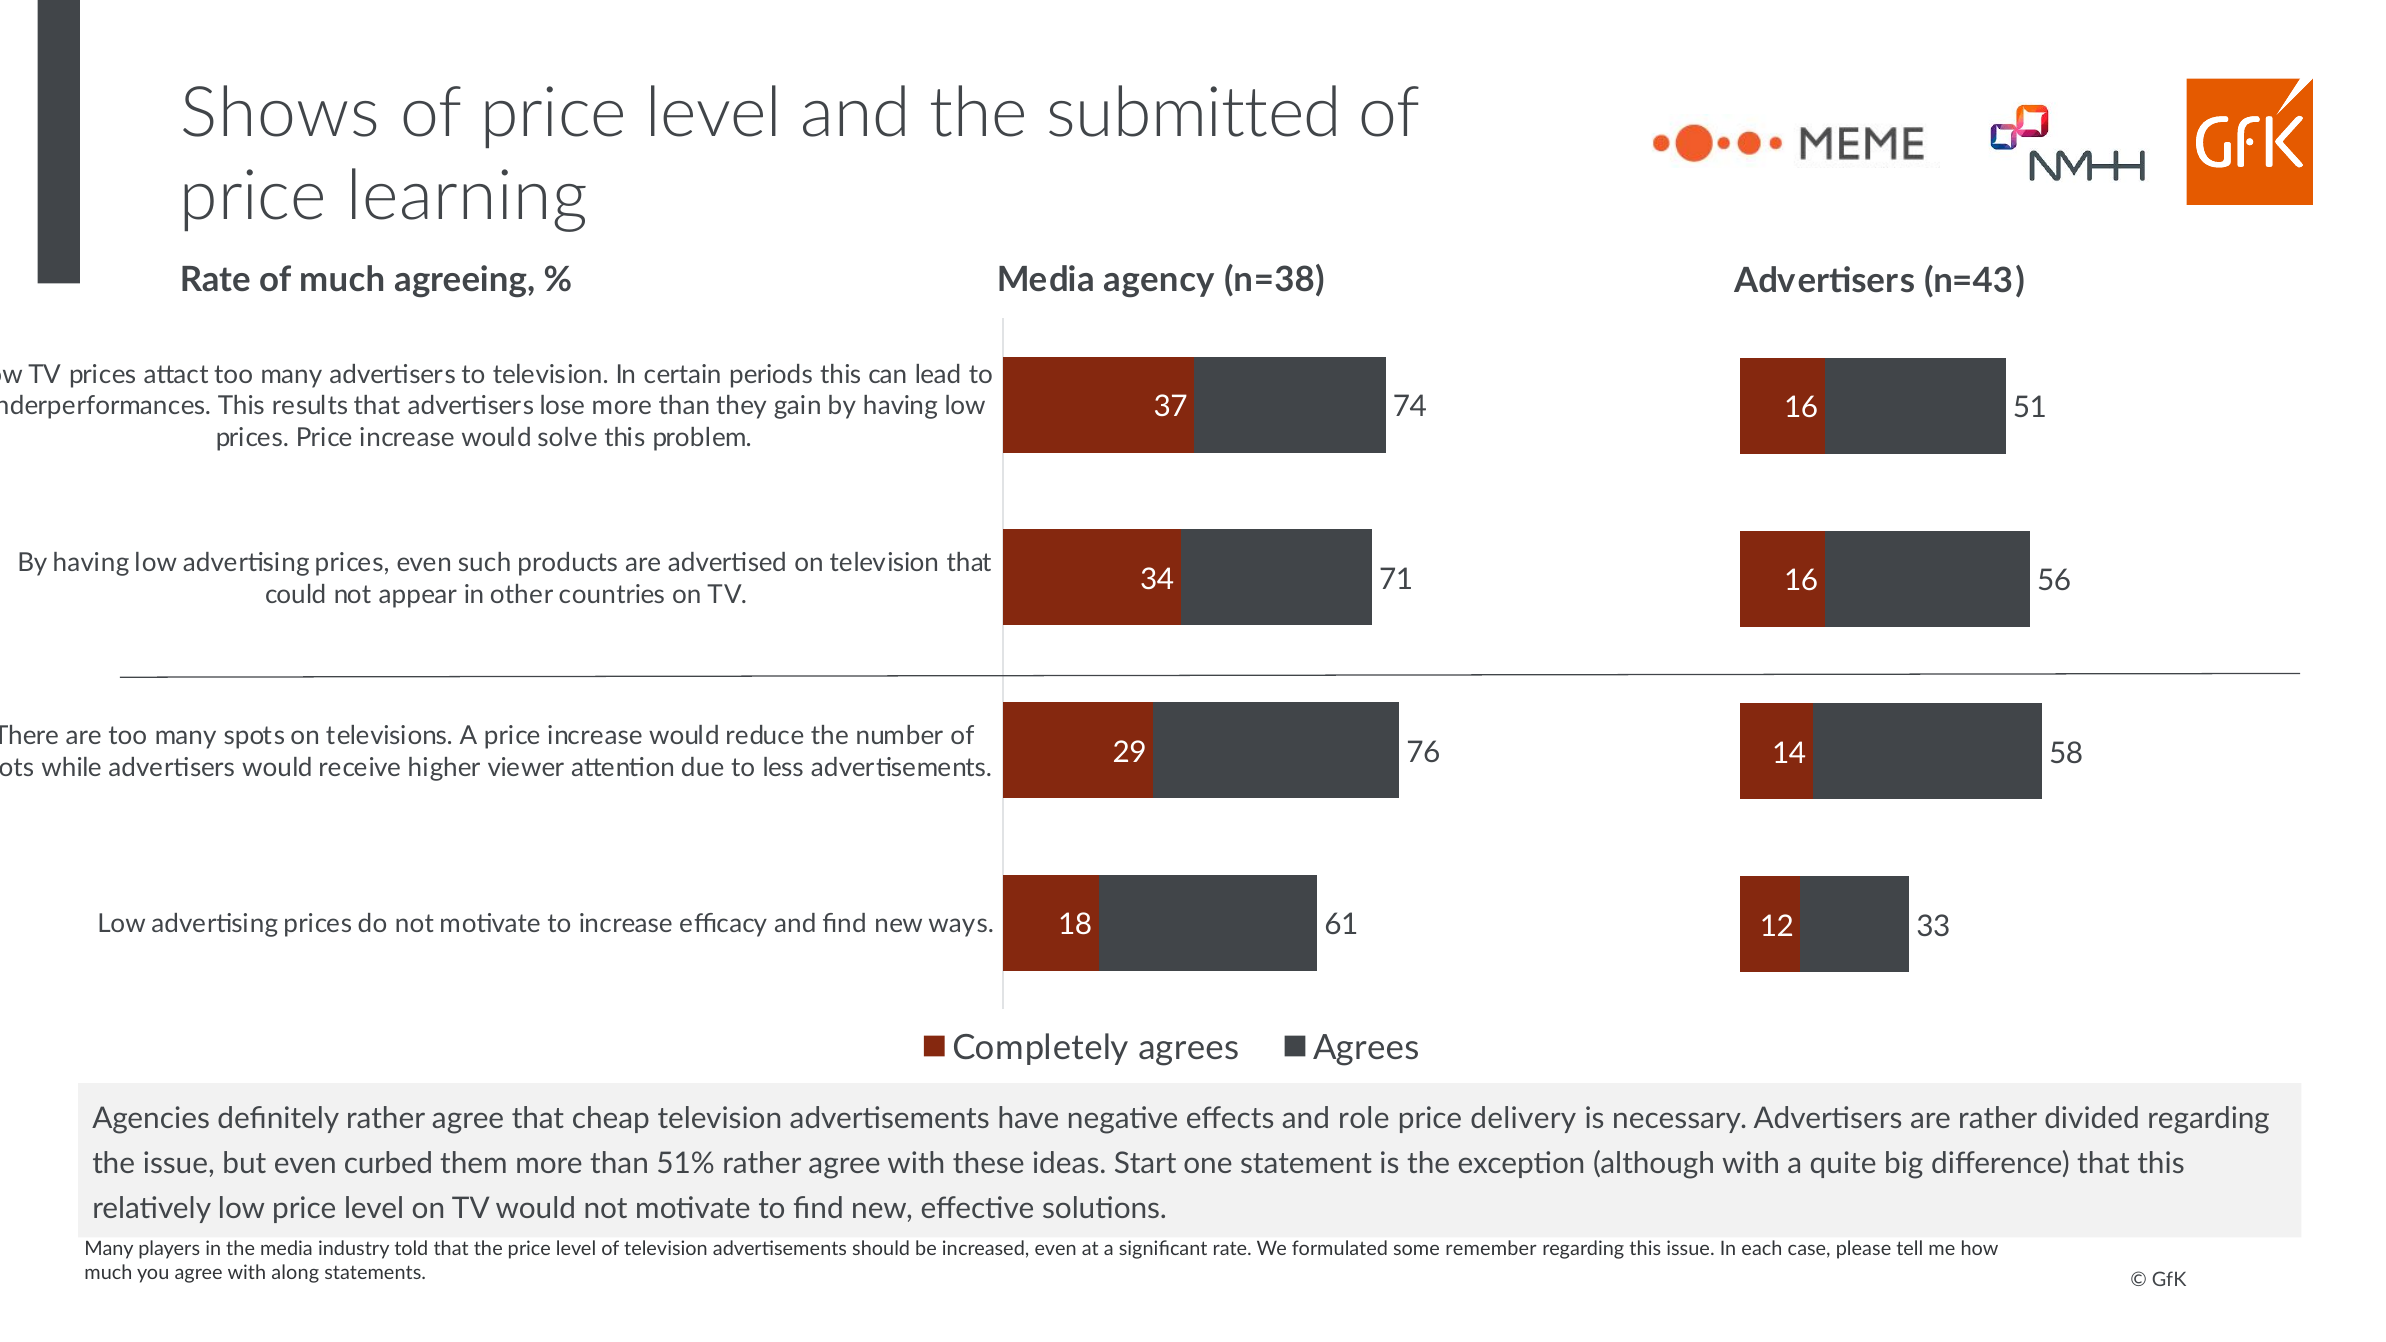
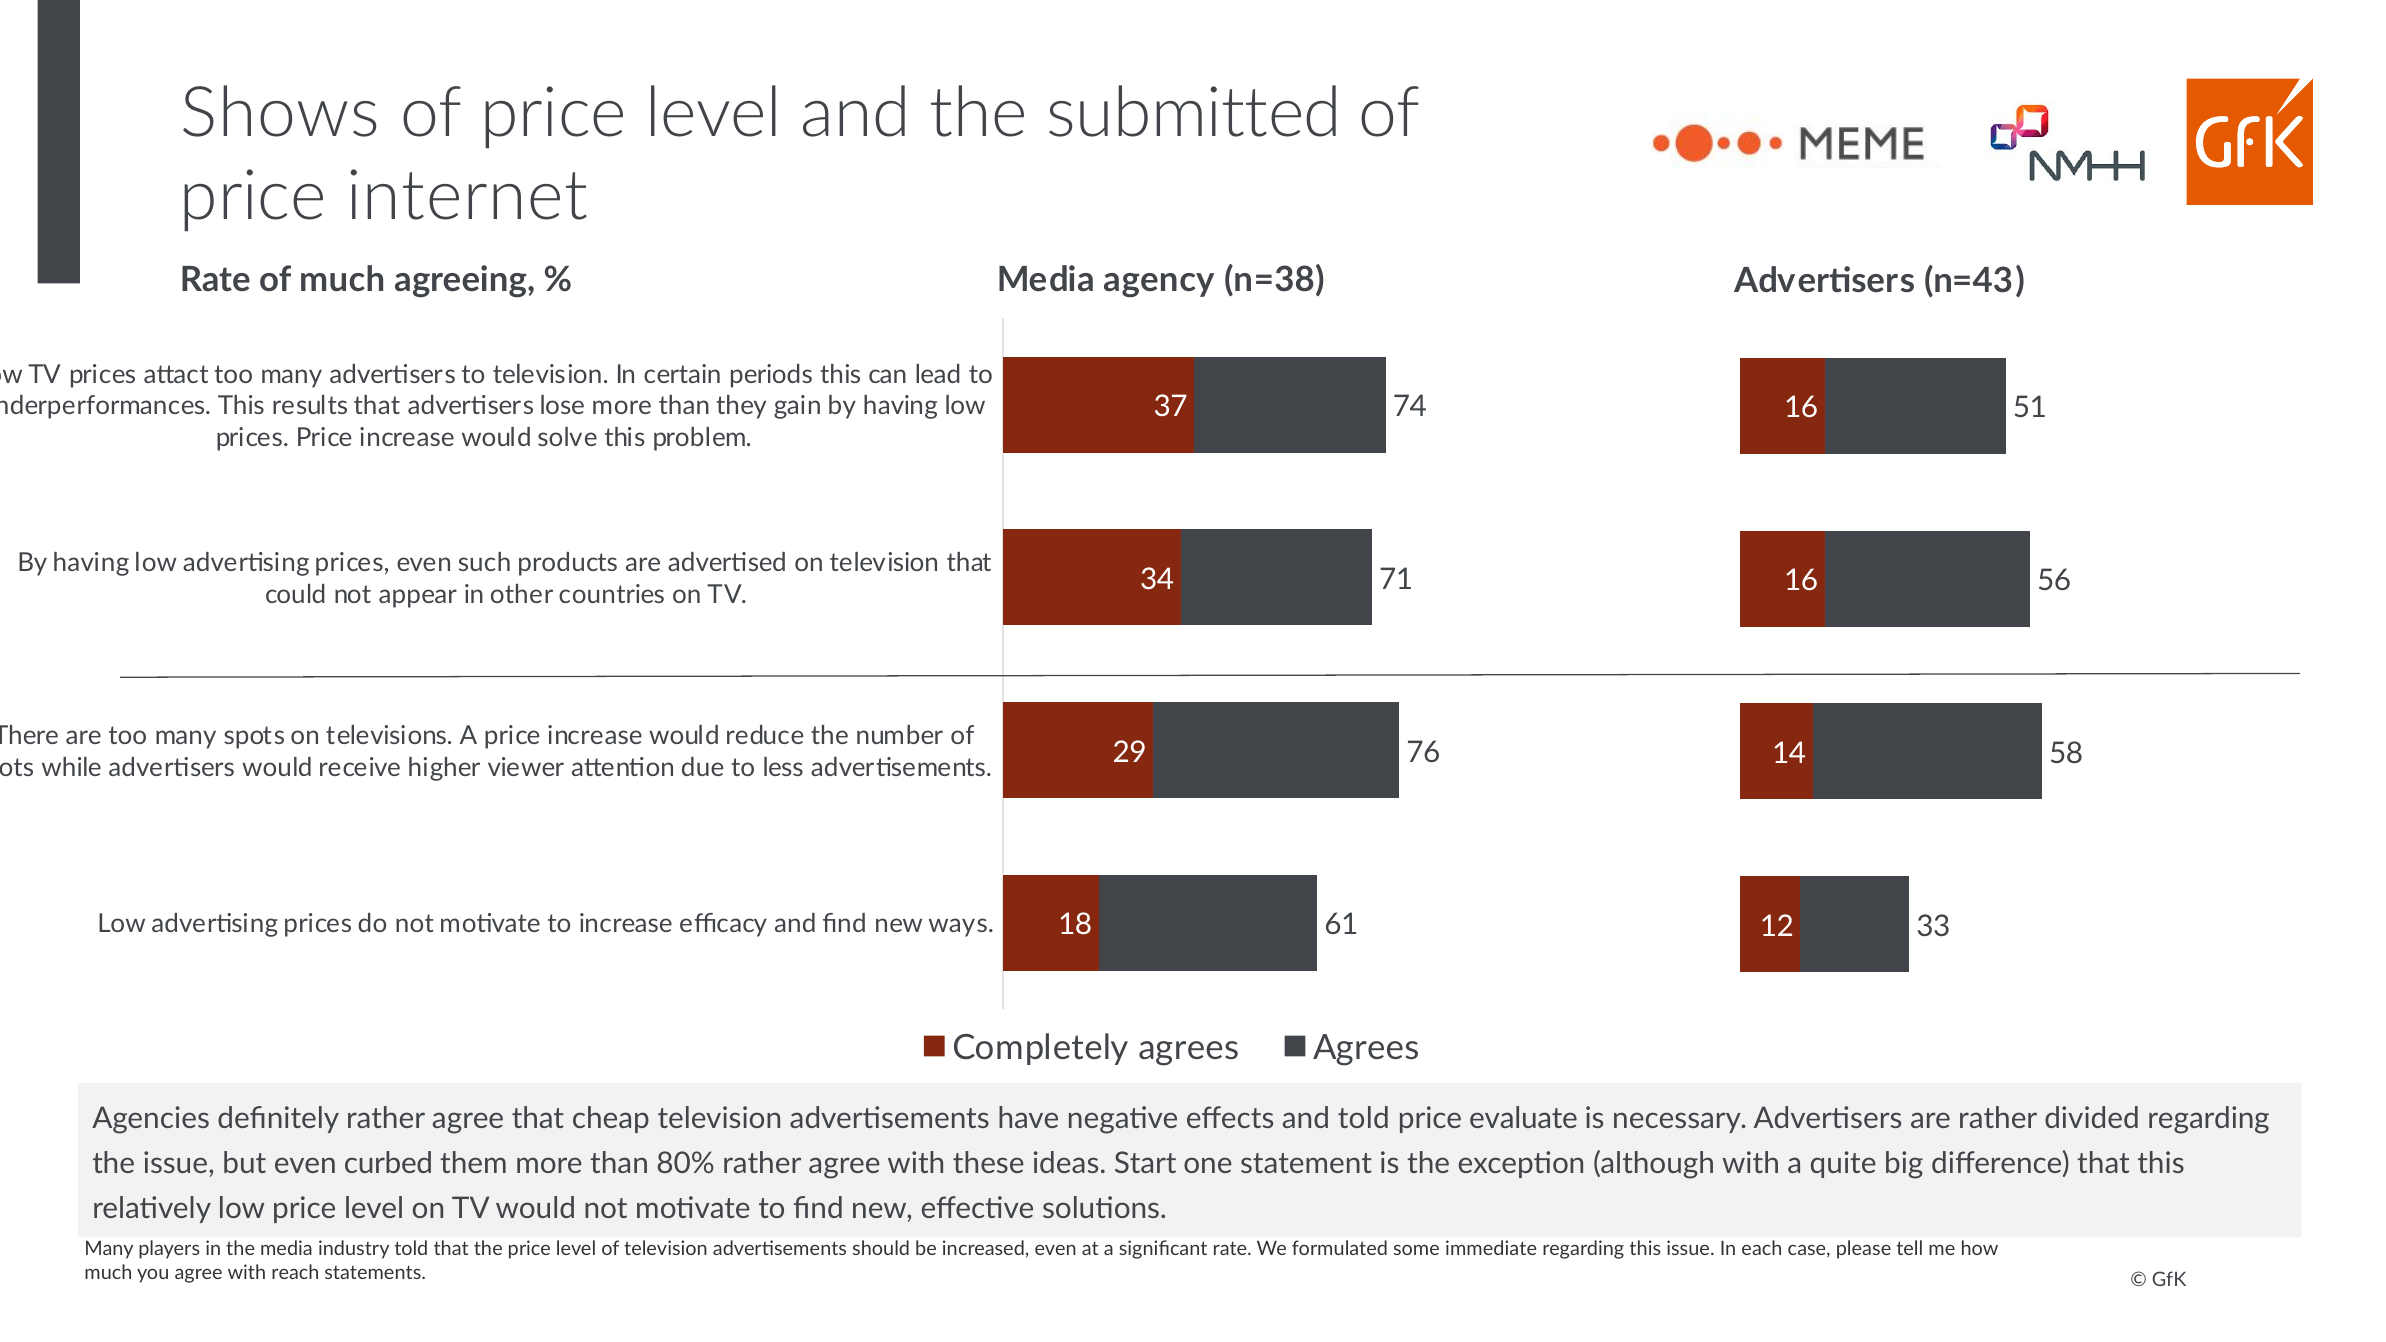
learning: learning -> internet
and role: role -> told
delivery: delivery -> evaluate
51%: 51% -> 80%
remember: remember -> immediate
along: along -> reach
